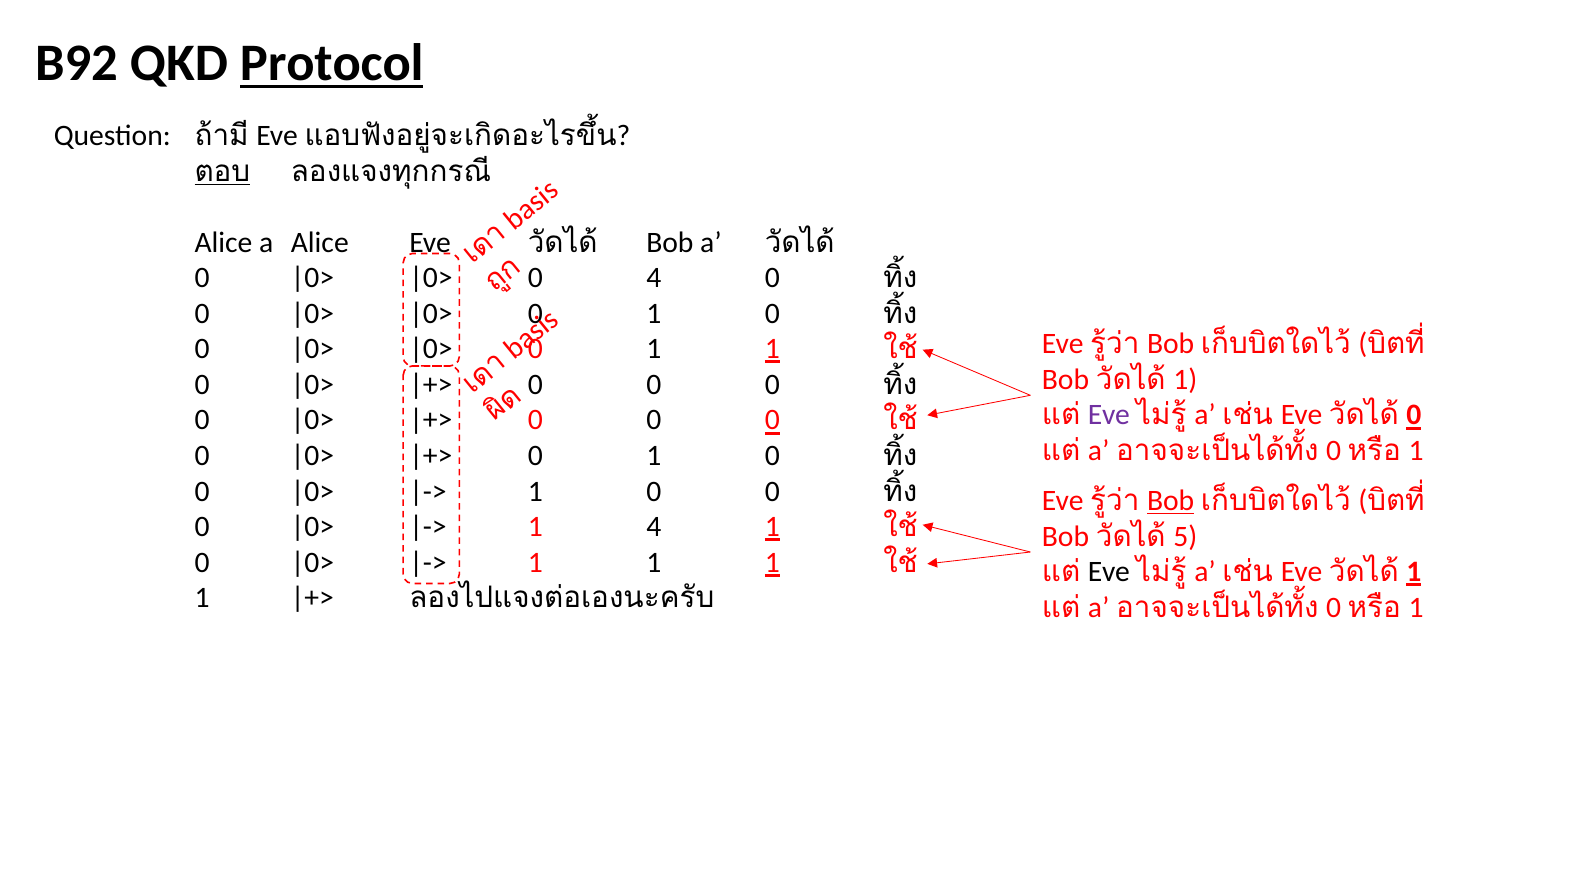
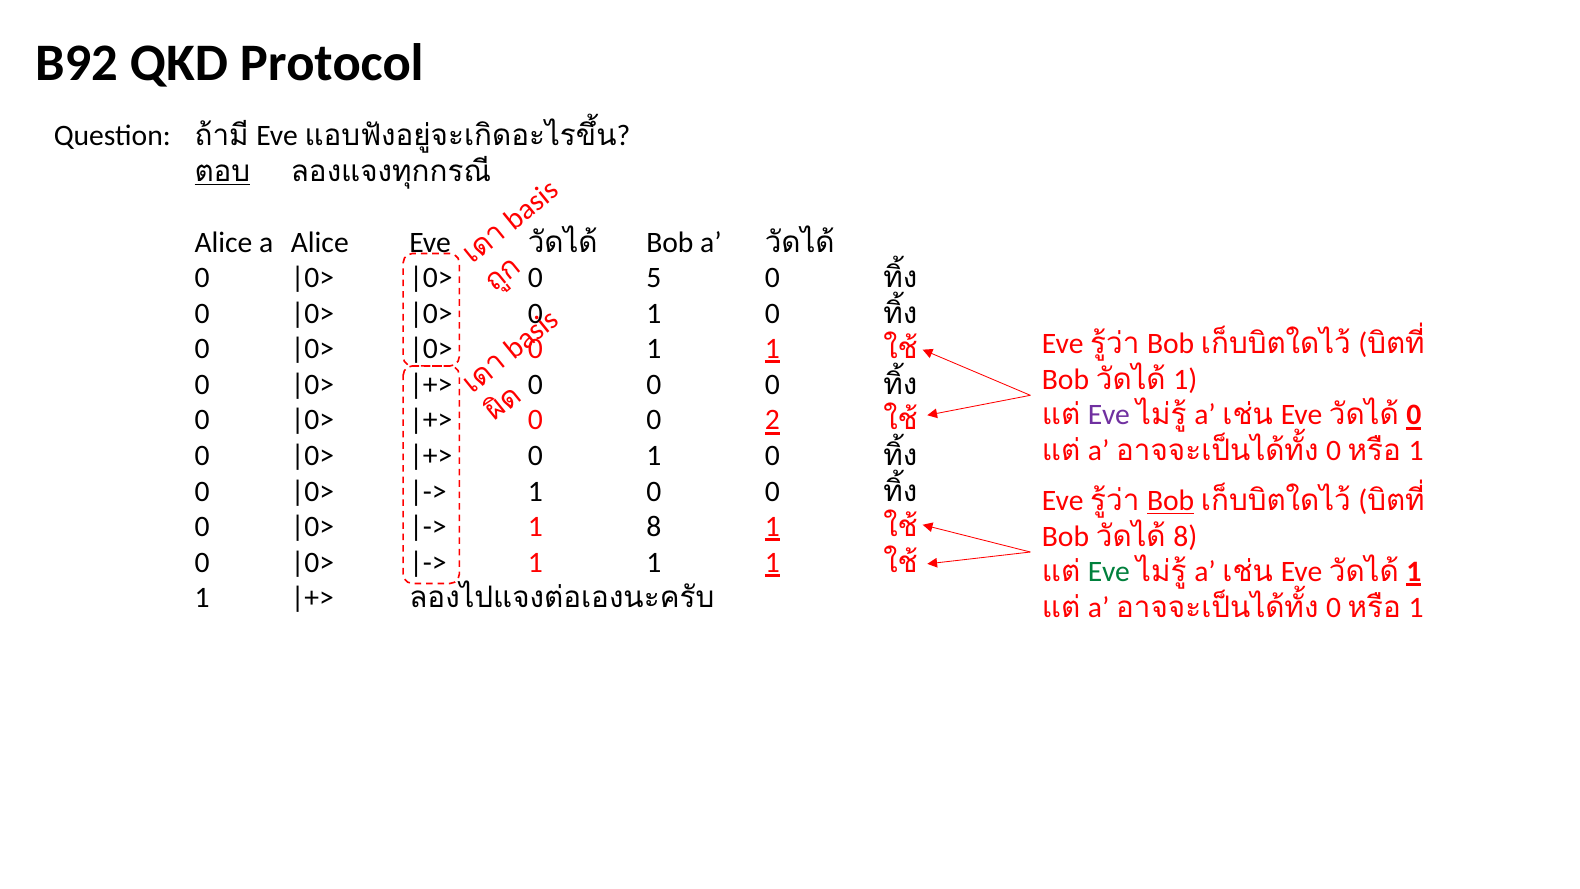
Protocol underline: present -> none
0 4: 4 -> 5
0 at (772, 420): 0 -> 2
1 4: 4 -> 8
5 at (1185, 536): 5 -> 8
Eve at (1109, 572) colour: black -> green
